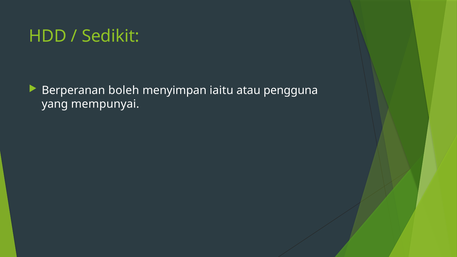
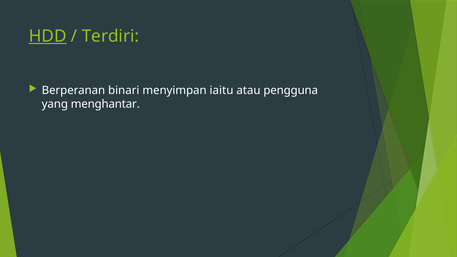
HDD underline: none -> present
Sedikit: Sedikit -> Terdiri
boleh: boleh -> binari
mempunyai: mempunyai -> menghantar
